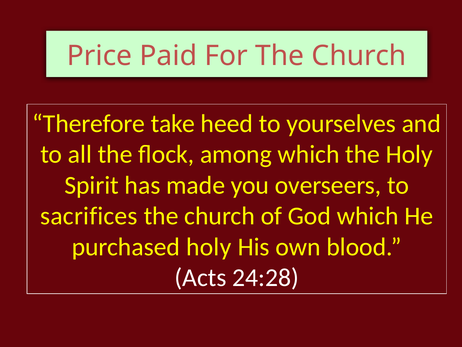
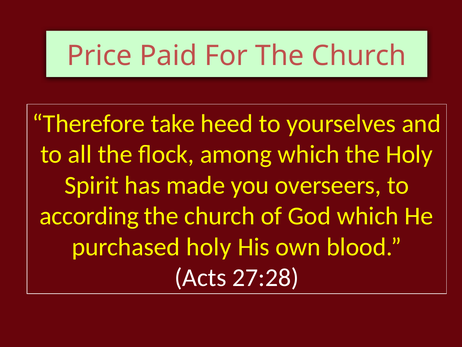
sacrifices: sacrifices -> according
24:28: 24:28 -> 27:28
